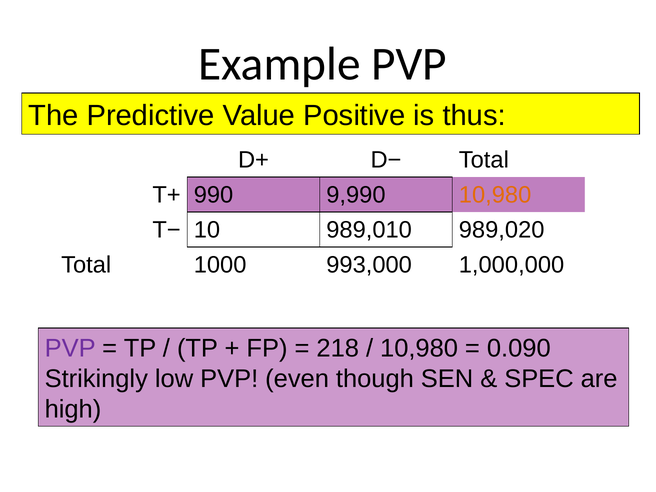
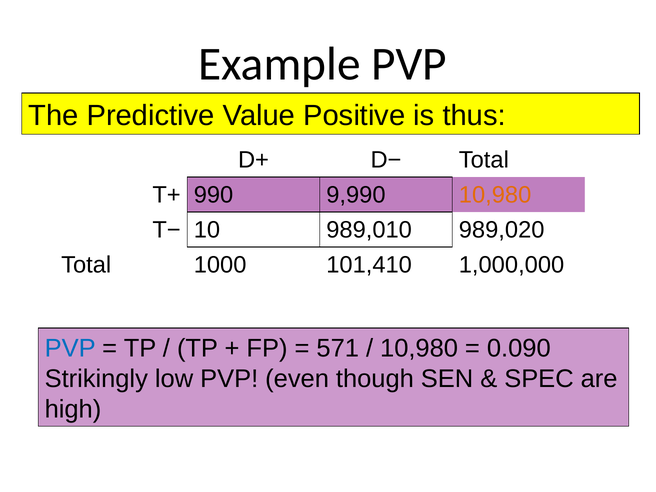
993,000: 993,000 -> 101,410
PVP at (70, 348) colour: purple -> blue
218: 218 -> 571
